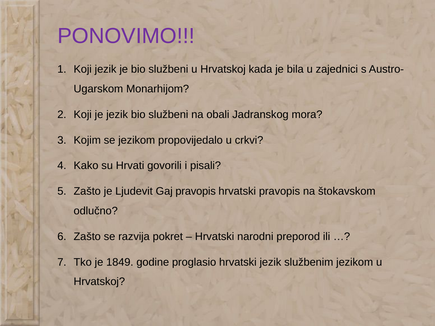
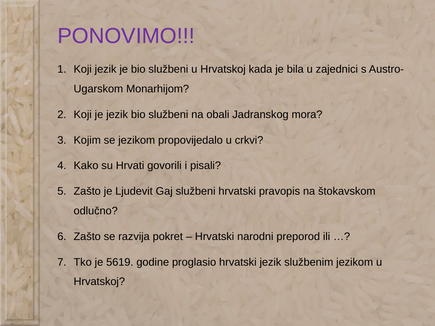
Gaj pravopis: pravopis -> službeni
1849: 1849 -> 5619
